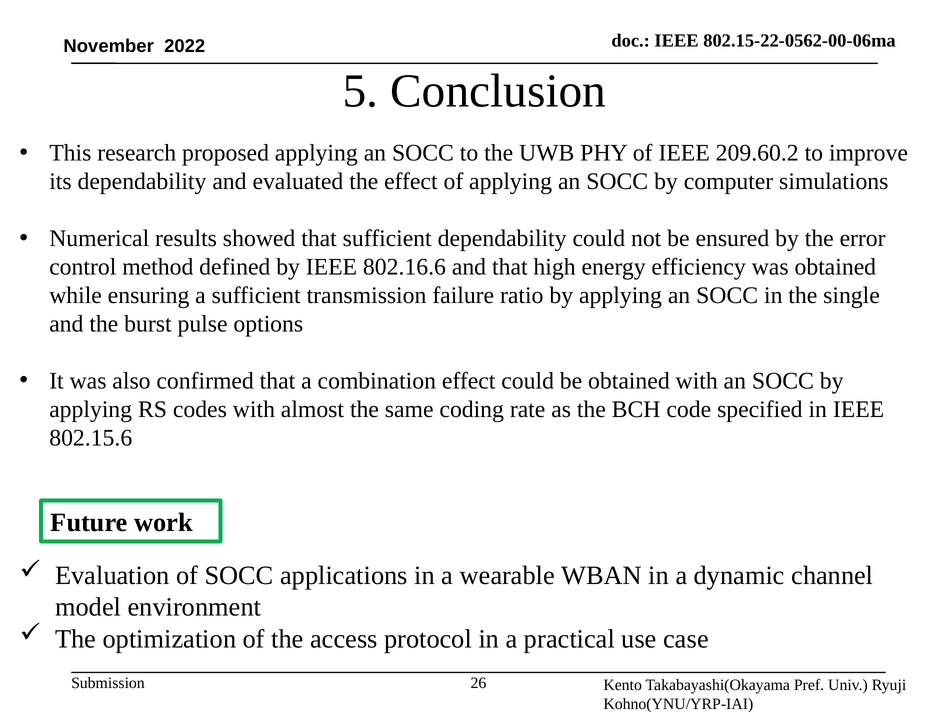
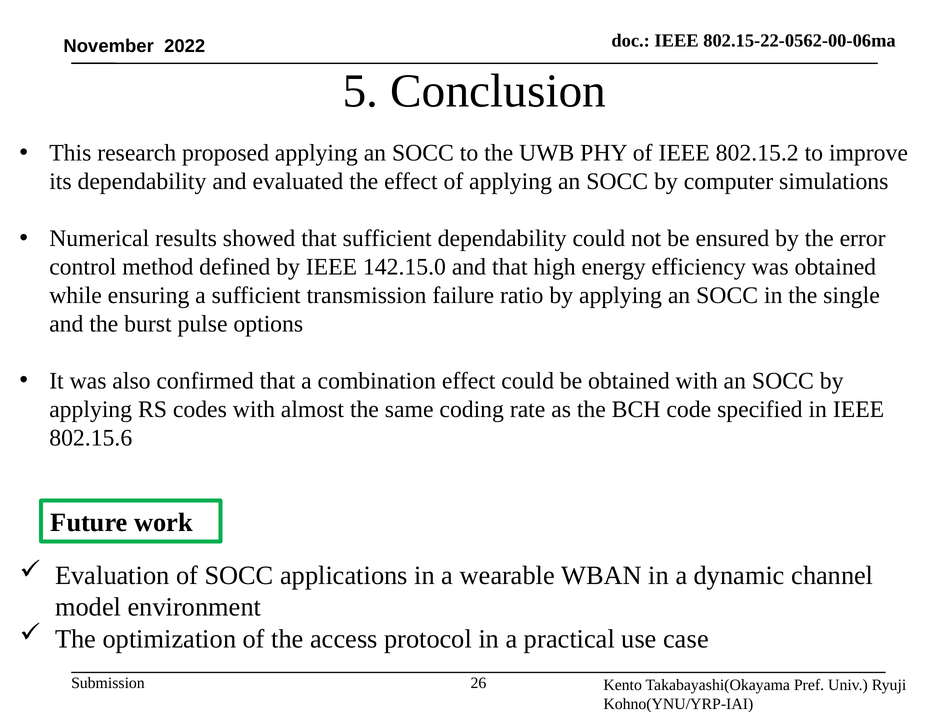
209.60.2: 209.60.2 -> 802.15.2
802.16.6: 802.16.6 -> 142.15.0
